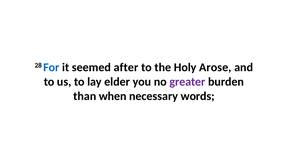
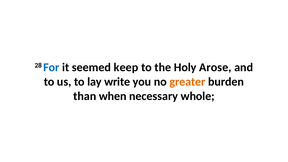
after: after -> keep
elder: elder -> write
greater colour: purple -> orange
words: words -> whole
